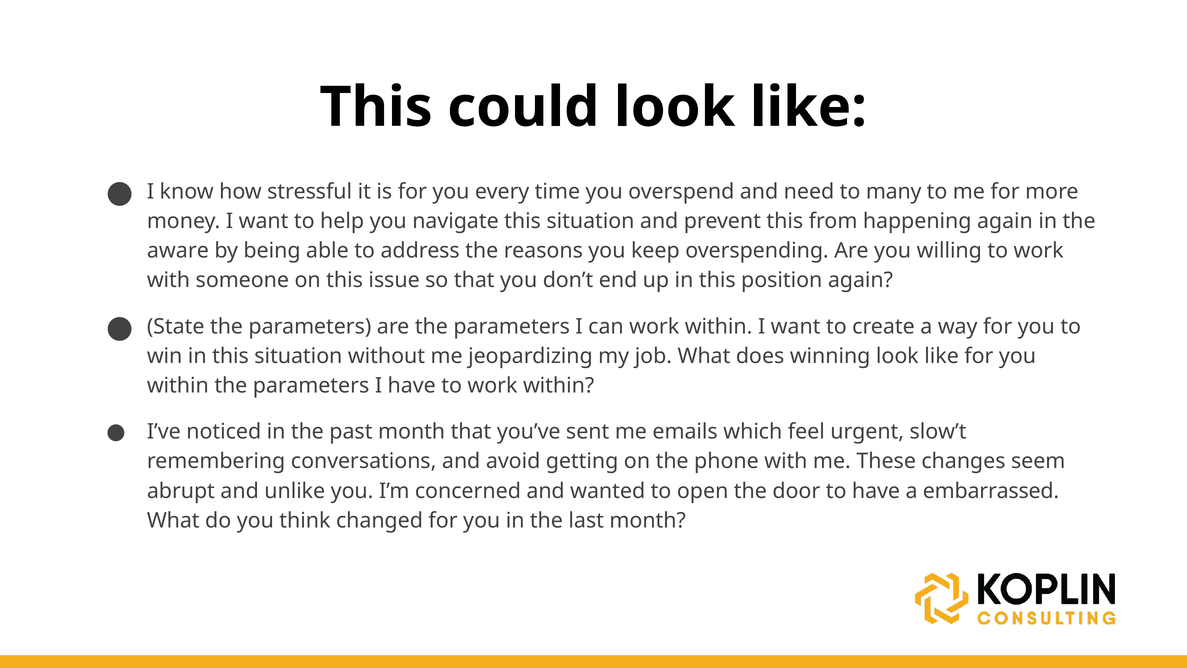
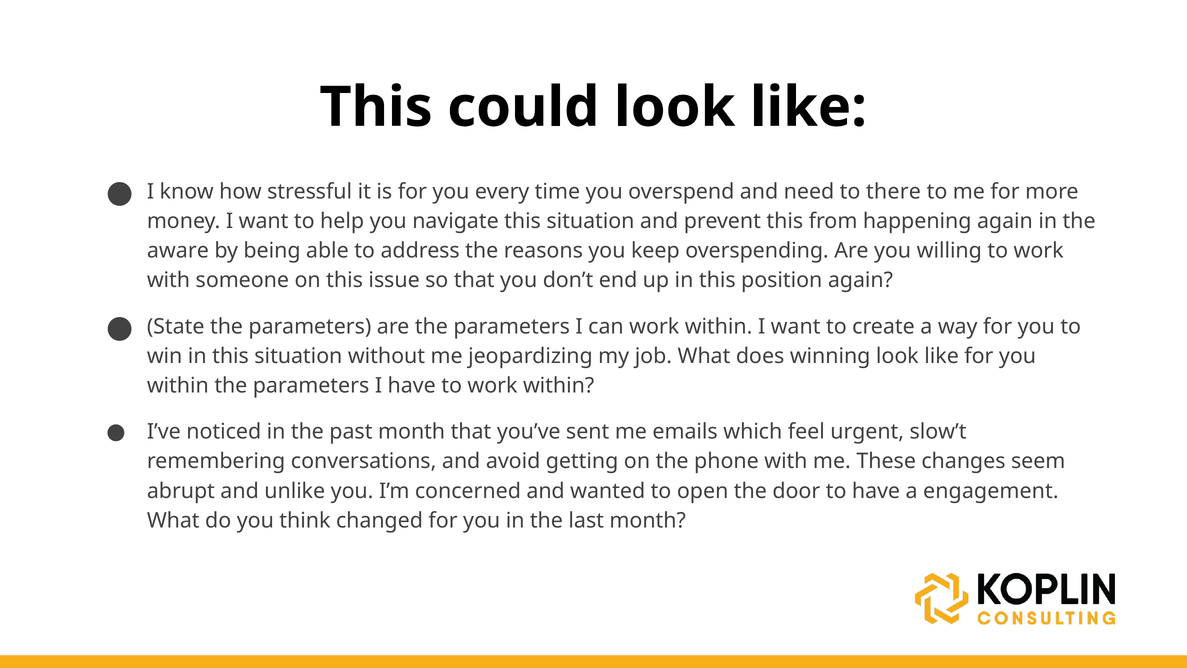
many: many -> there
embarrassed: embarrassed -> engagement
